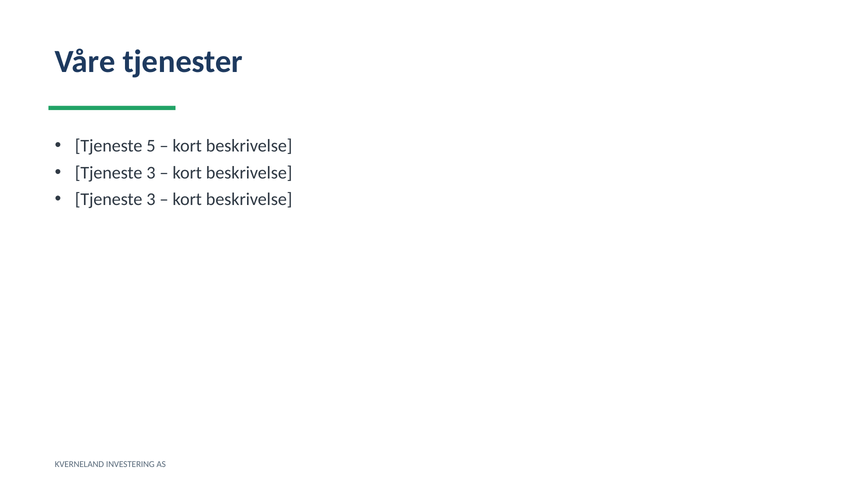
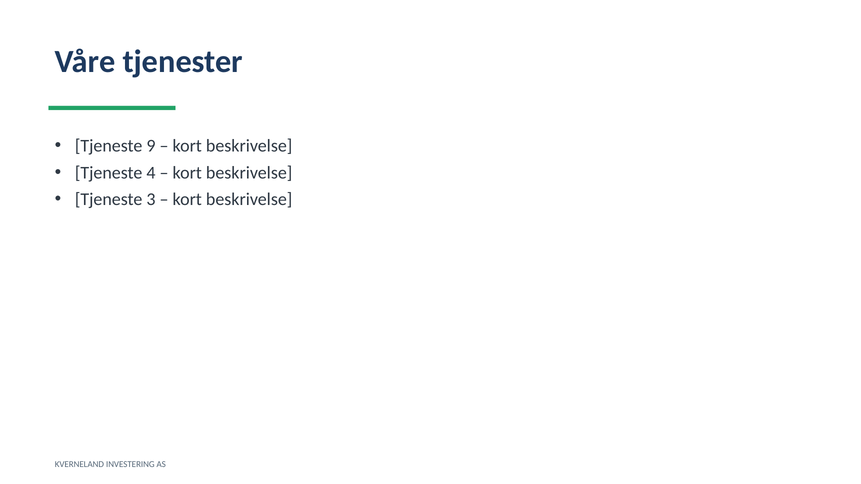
5: 5 -> 9
3 at (151, 173): 3 -> 4
